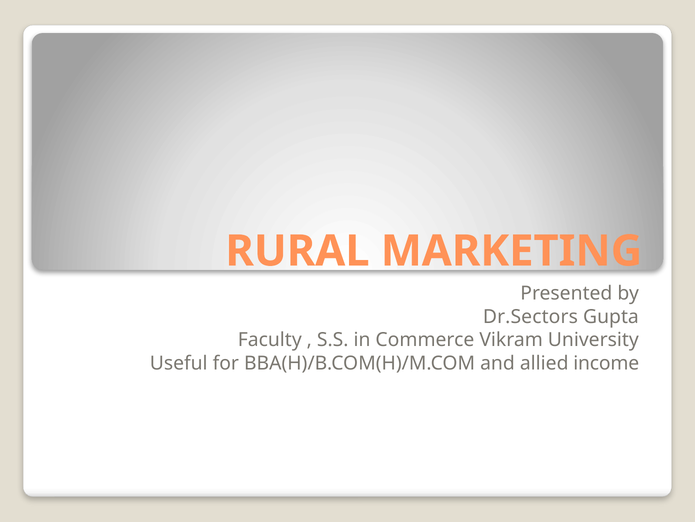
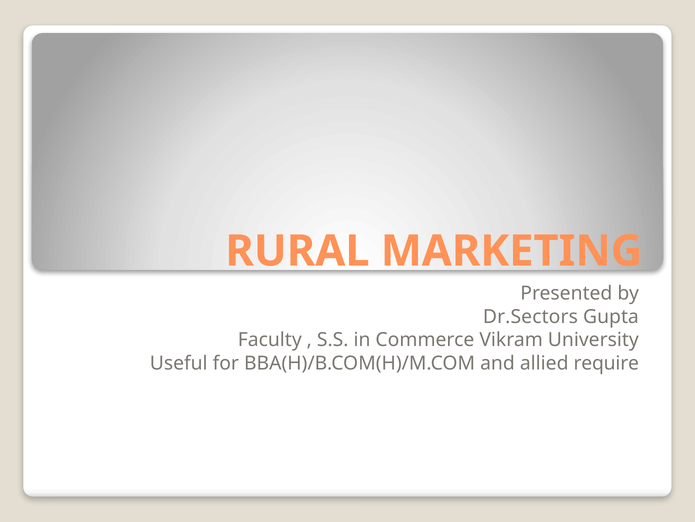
income: income -> require
